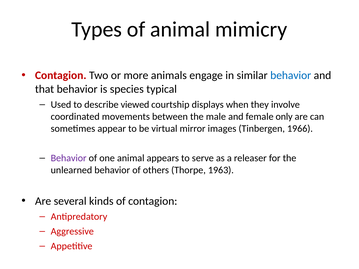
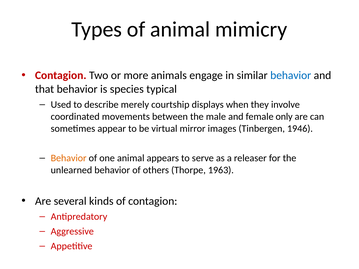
viewed: viewed -> merely
1966: 1966 -> 1946
Behavior at (69, 158) colour: purple -> orange
